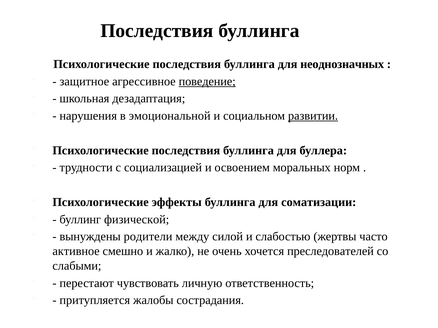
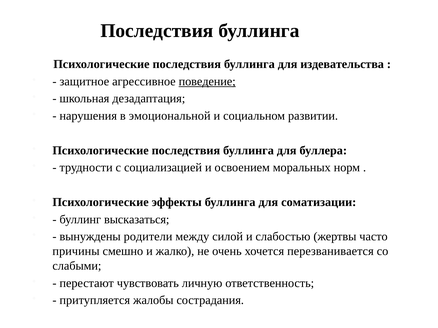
неоднозначных: неоднозначных -> издевательства
развитии underline: present -> none
физической: физической -> высказаться
активное: активное -> причины
преследователей: преследователей -> перезванивается
